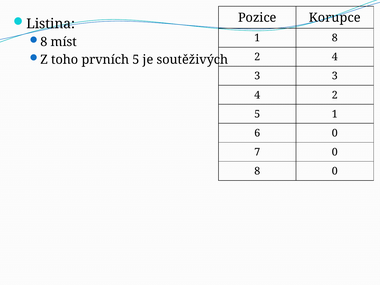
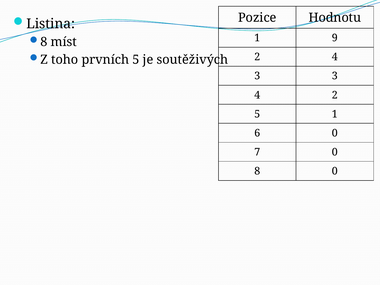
Korupce: Korupce -> Hodnotu
1 8: 8 -> 9
